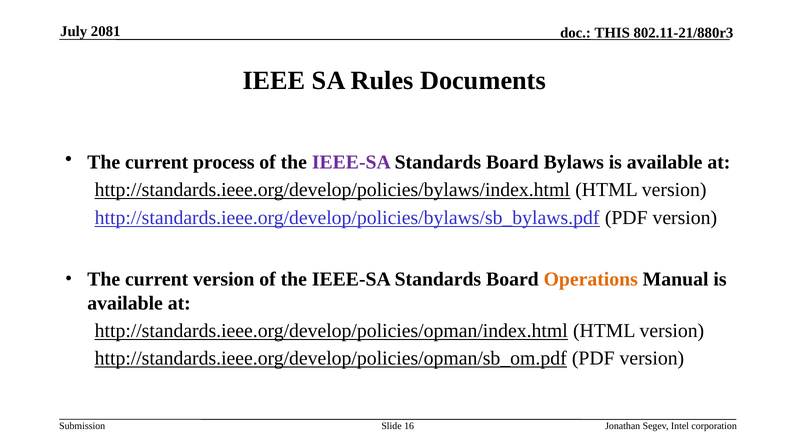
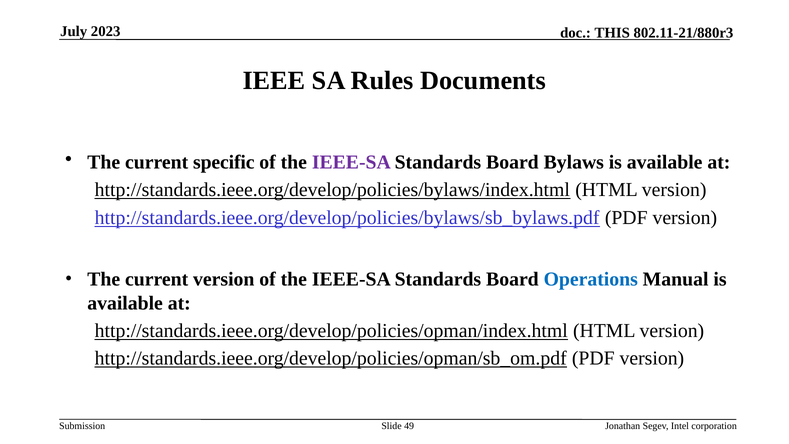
2081: 2081 -> 2023
process: process -> specific
Operations colour: orange -> blue
16: 16 -> 49
